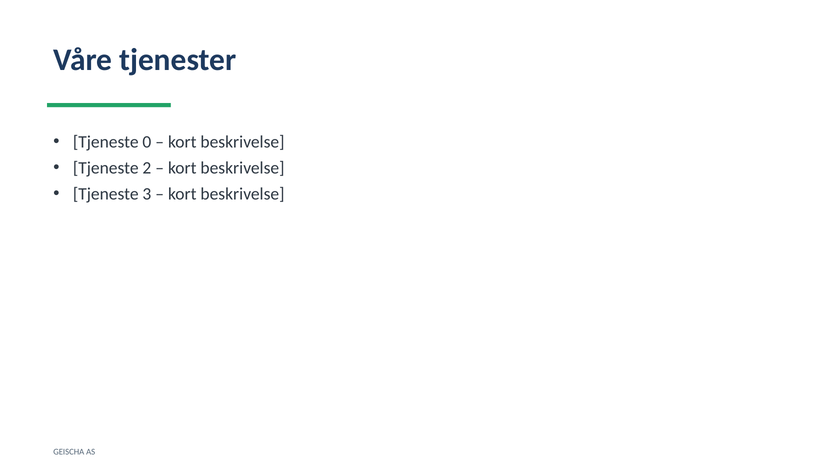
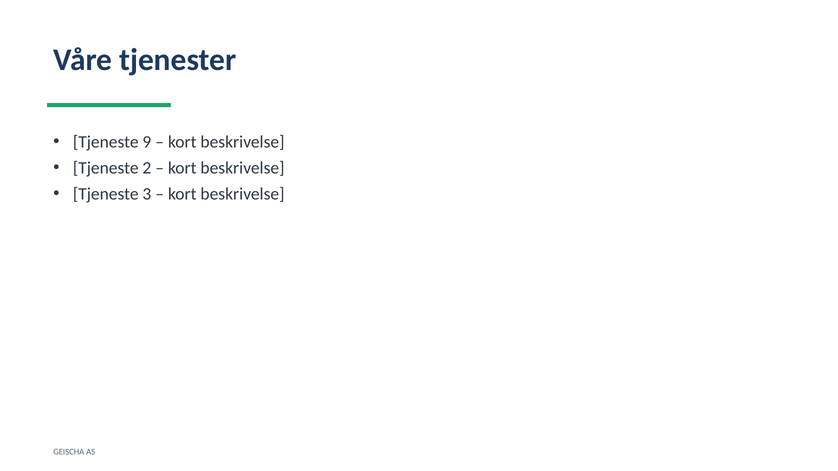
0: 0 -> 9
